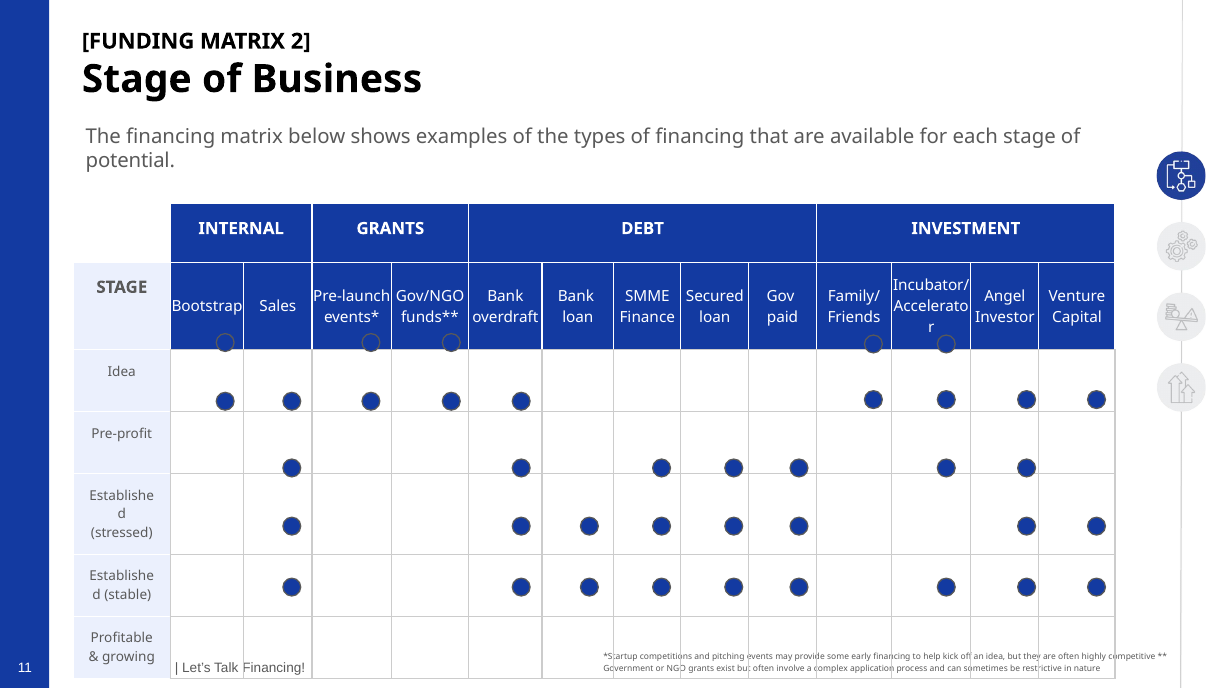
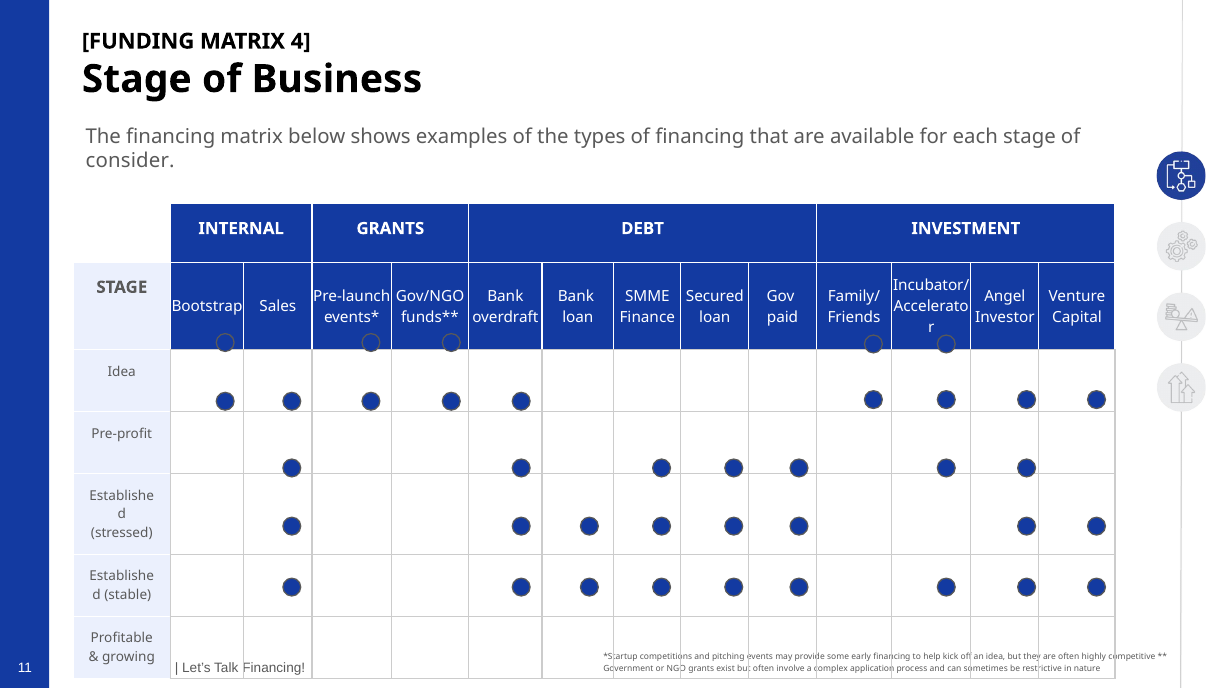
2: 2 -> 4
potential: potential -> consider
